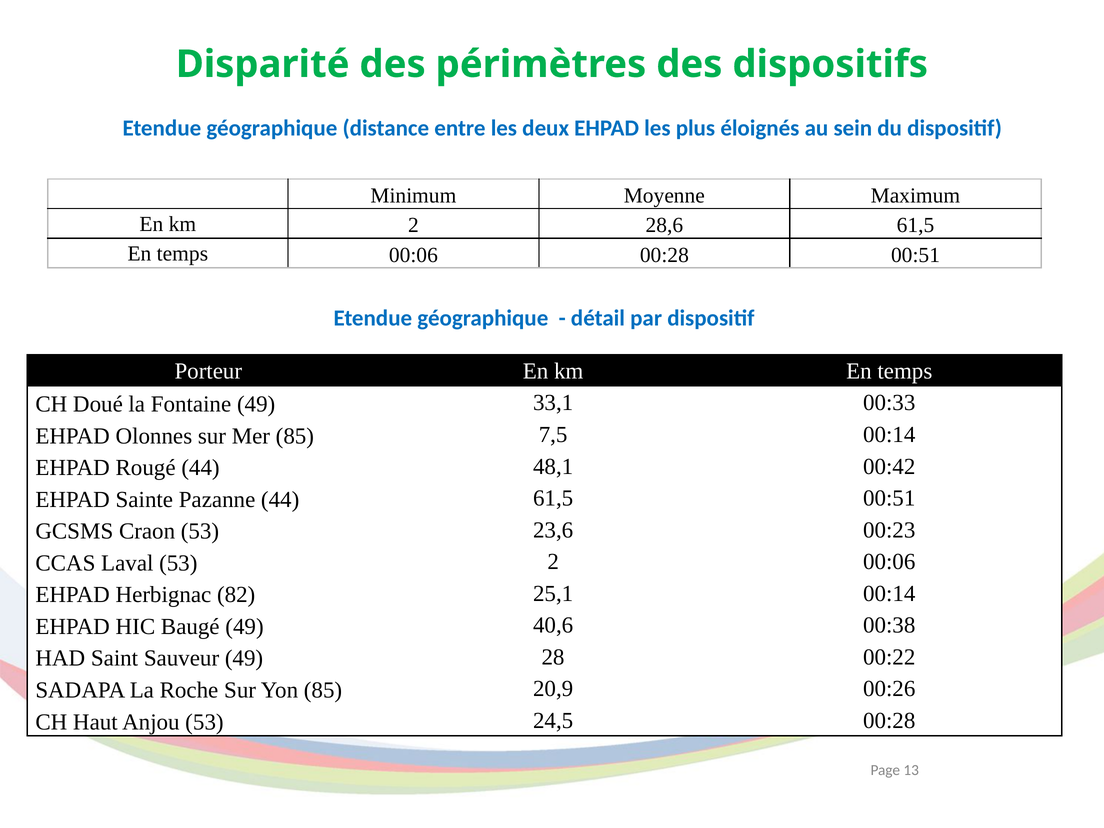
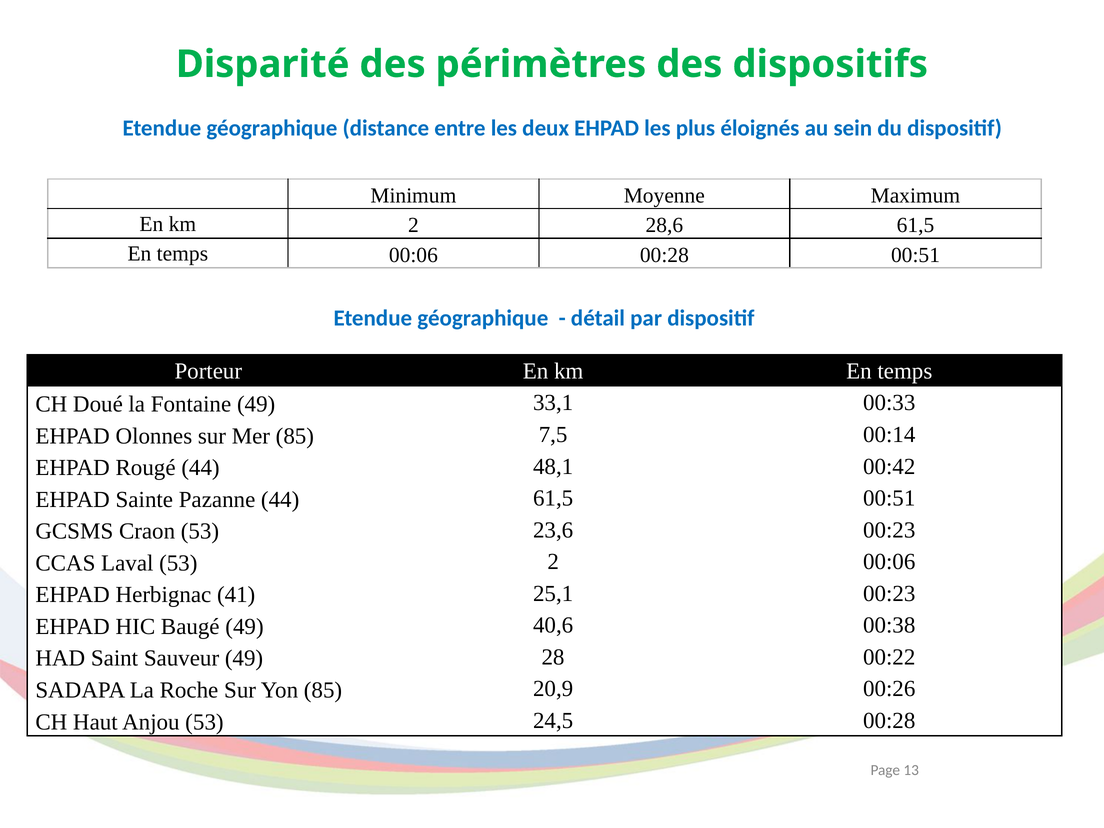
82: 82 -> 41
25,1 00:14: 00:14 -> 00:23
